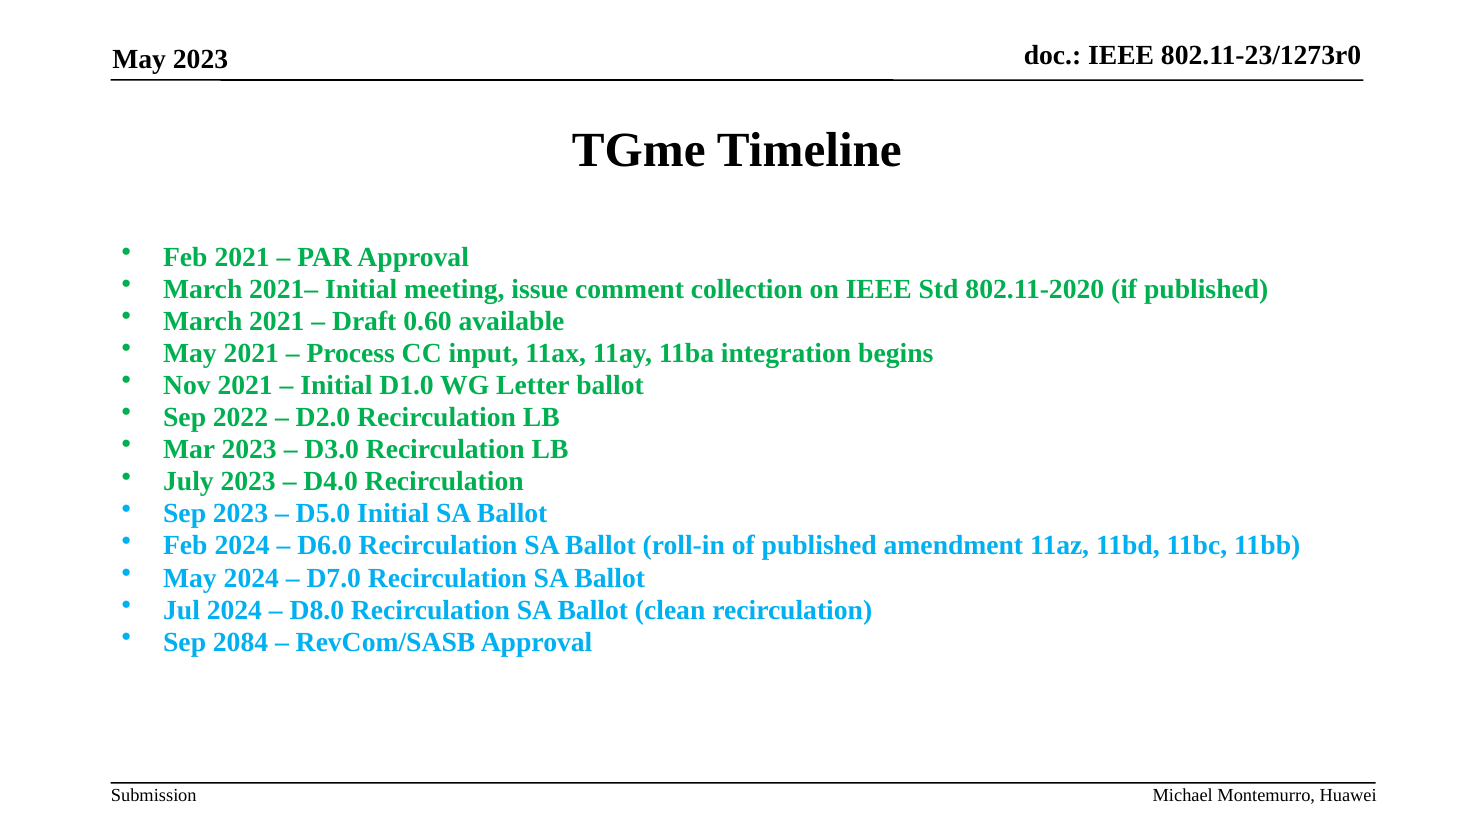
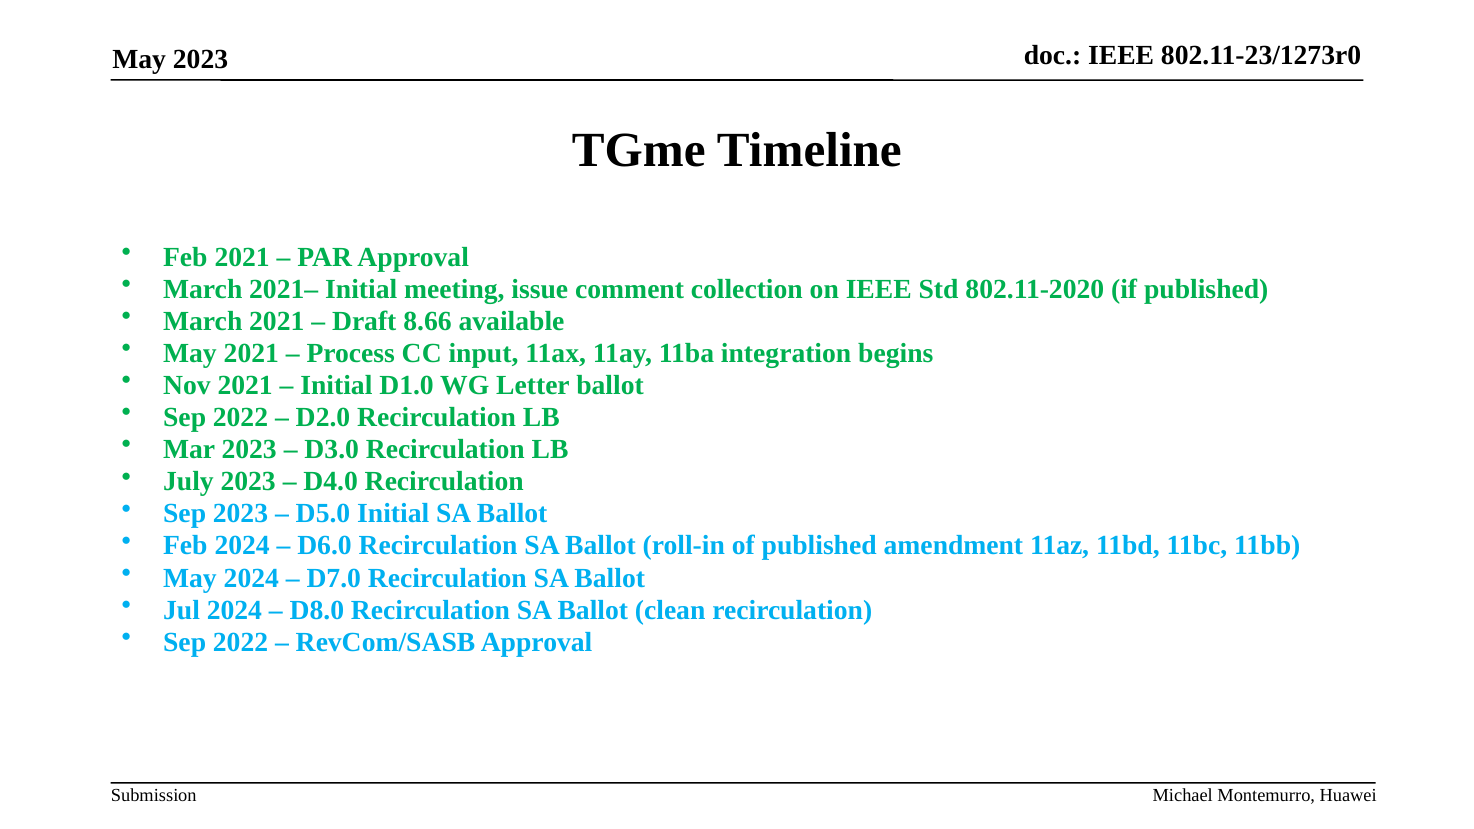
0.60: 0.60 -> 8.66
2084 at (241, 642): 2084 -> 2022
